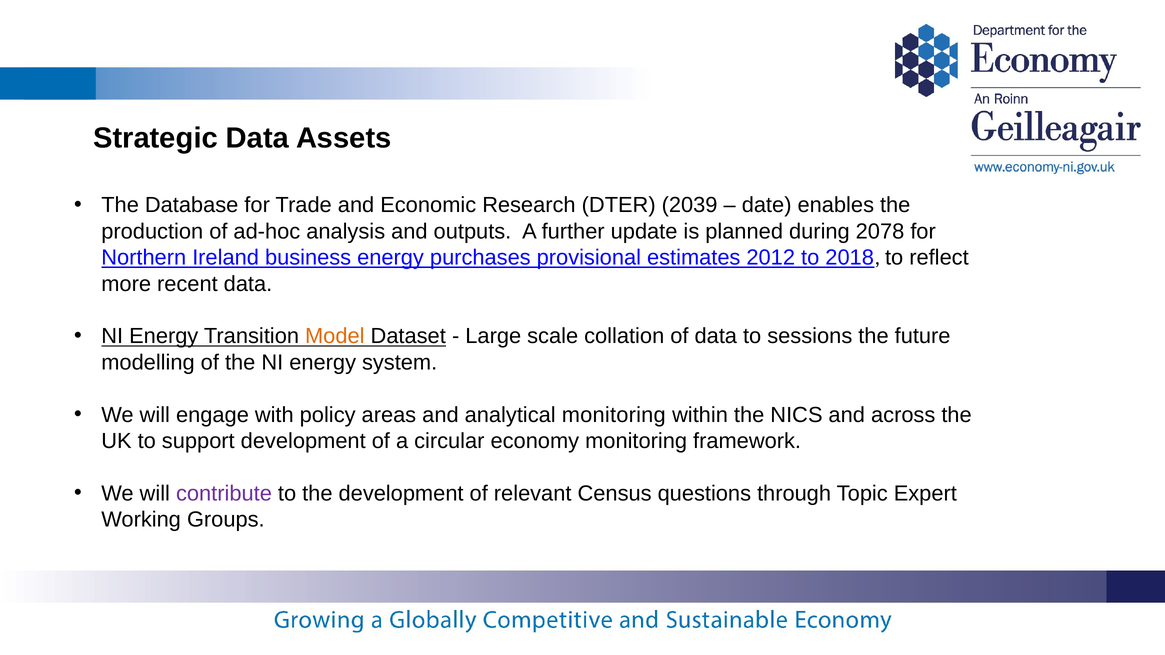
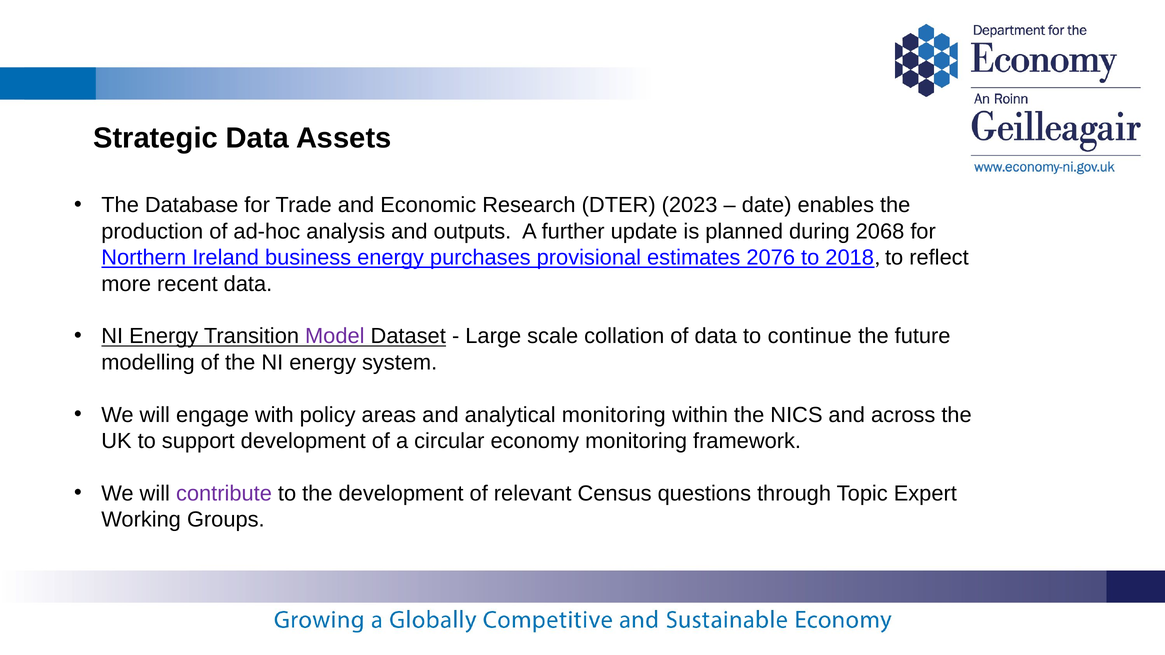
2039: 2039 -> 2023
2078: 2078 -> 2068
2012: 2012 -> 2076
Model colour: orange -> purple
sessions: sessions -> continue
